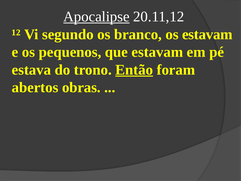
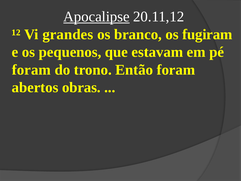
segundo: segundo -> grandes
os estavam: estavam -> fugiram
estava at (31, 70): estava -> foram
Então underline: present -> none
